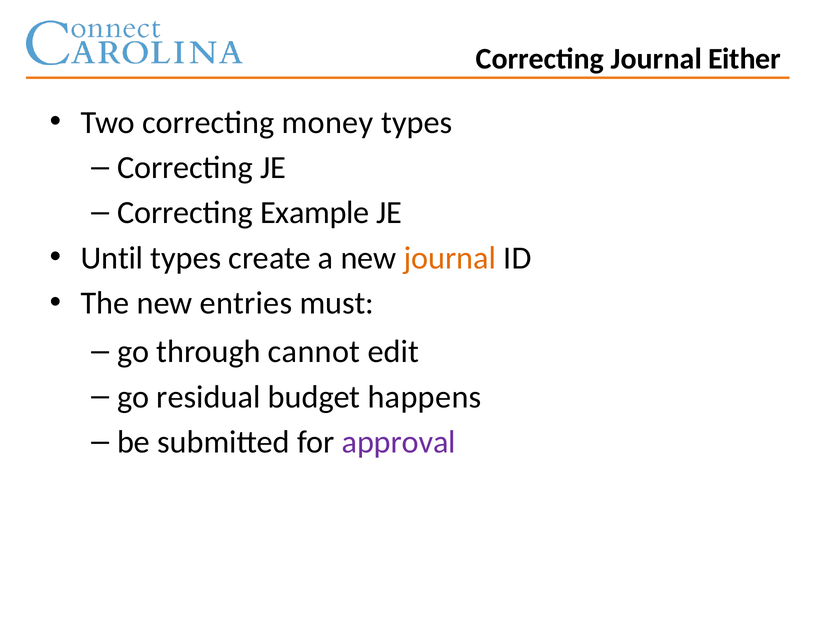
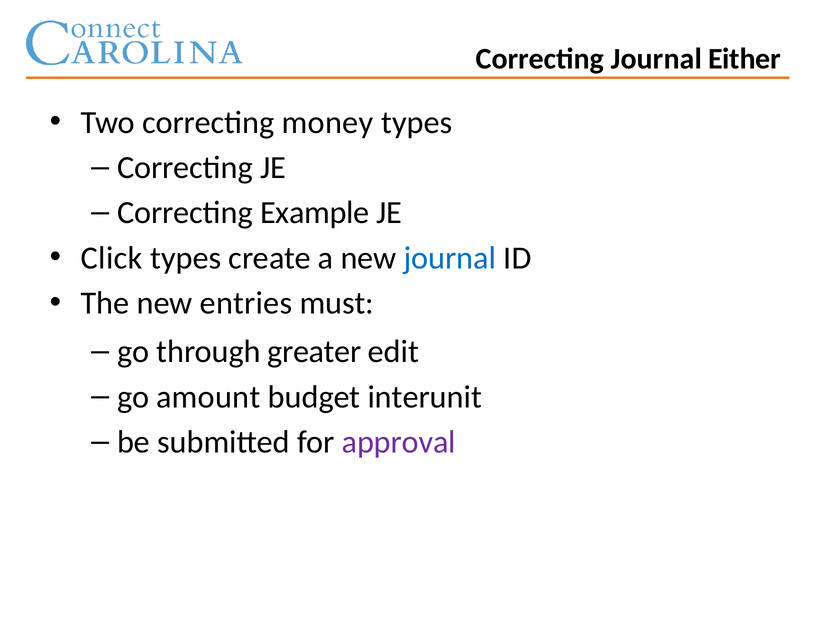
Until: Until -> Click
journal at (450, 258) colour: orange -> blue
cannot: cannot -> greater
residual: residual -> amount
happens: happens -> interunit
